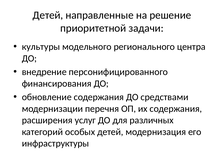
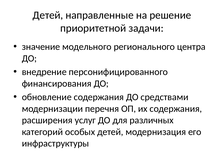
культуры: культуры -> значение
